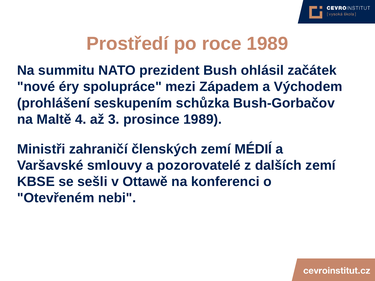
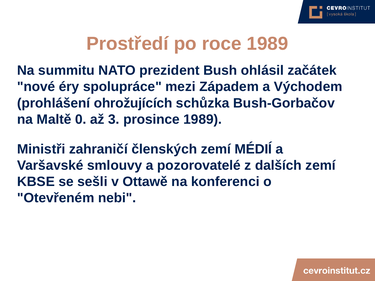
seskupením: seskupením -> ohrožujících
4: 4 -> 0
